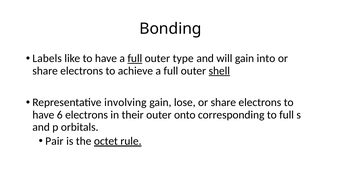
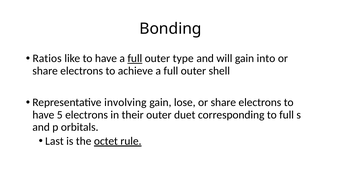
Labels: Labels -> Ratios
shell underline: present -> none
6: 6 -> 5
onto: onto -> duet
Pair: Pair -> Last
